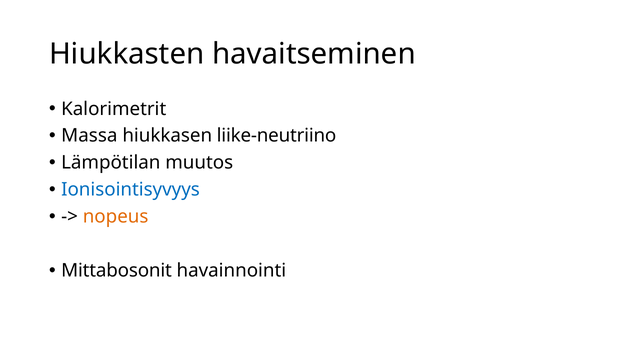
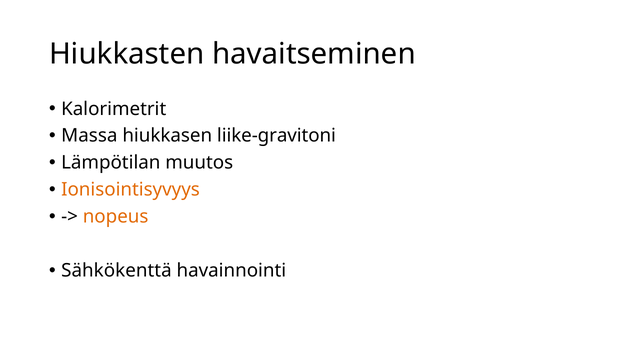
liike-neutriino: liike-neutriino -> liike-gravitoni
Ionisointisyvyys colour: blue -> orange
Mittabosonit: Mittabosonit -> Sähkökenttä
